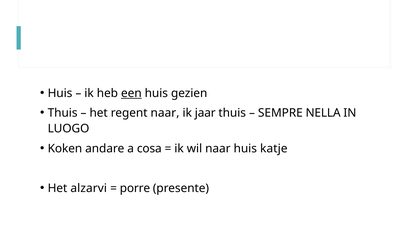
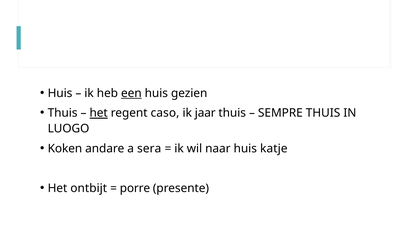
het at (99, 113) underline: none -> present
regent naar: naar -> caso
SEMPRE NELLA: NELLA -> THUIS
cosa: cosa -> sera
alzarvi: alzarvi -> ontbijt
